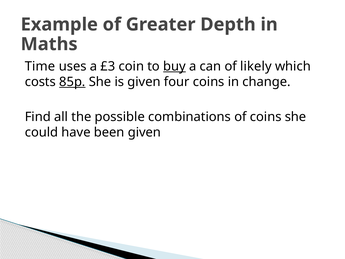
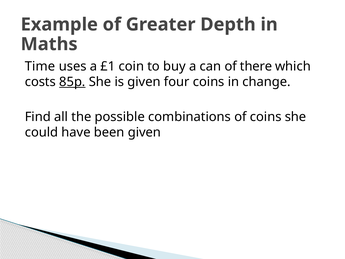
£3: £3 -> £1
buy underline: present -> none
likely: likely -> there
